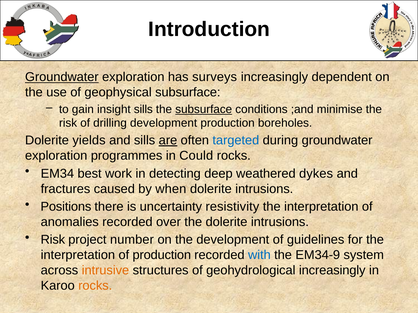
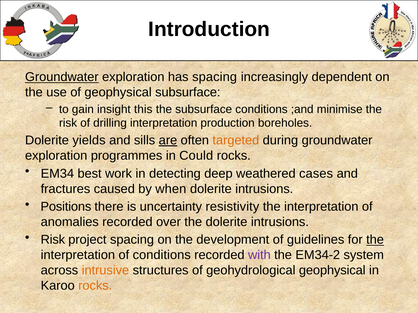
has surveys: surveys -> spacing
insight sills: sills -> this
subsurface at (204, 109) underline: present -> none
drilling development: development -> interpretation
targeted colour: blue -> orange
dykes: dykes -> cases
project number: number -> spacing
the at (375, 240) underline: none -> present
of production: production -> conditions
with colour: blue -> purple
EM34-9: EM34-9 -> EM34-2
geohydrological increasingly: increasingly -> geophysical
